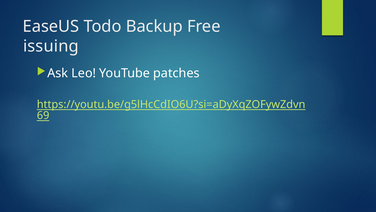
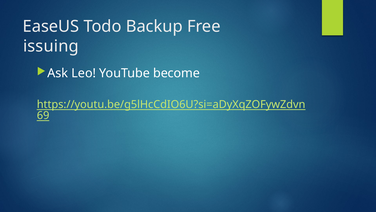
patches: patches -> become
